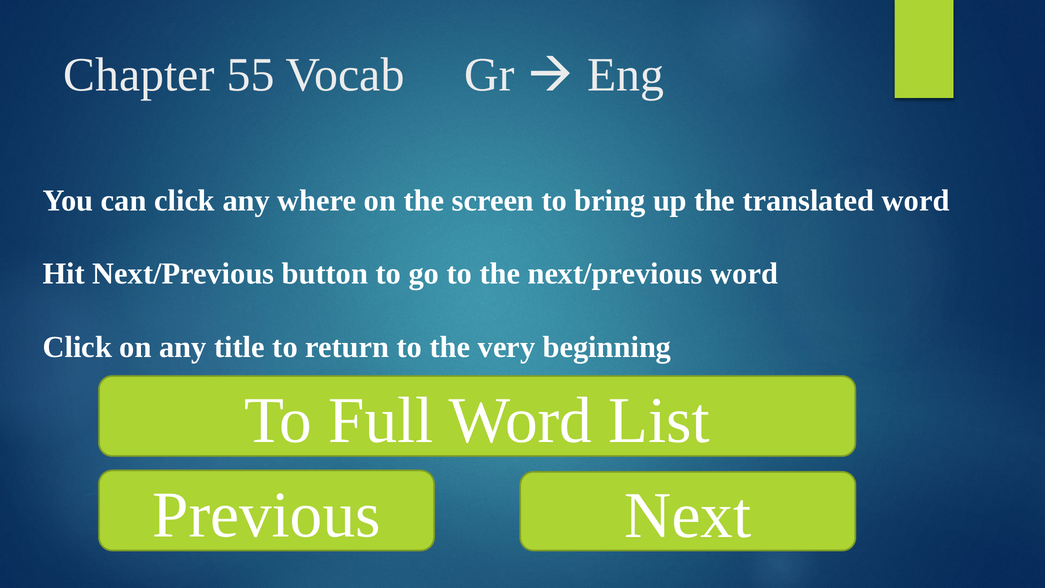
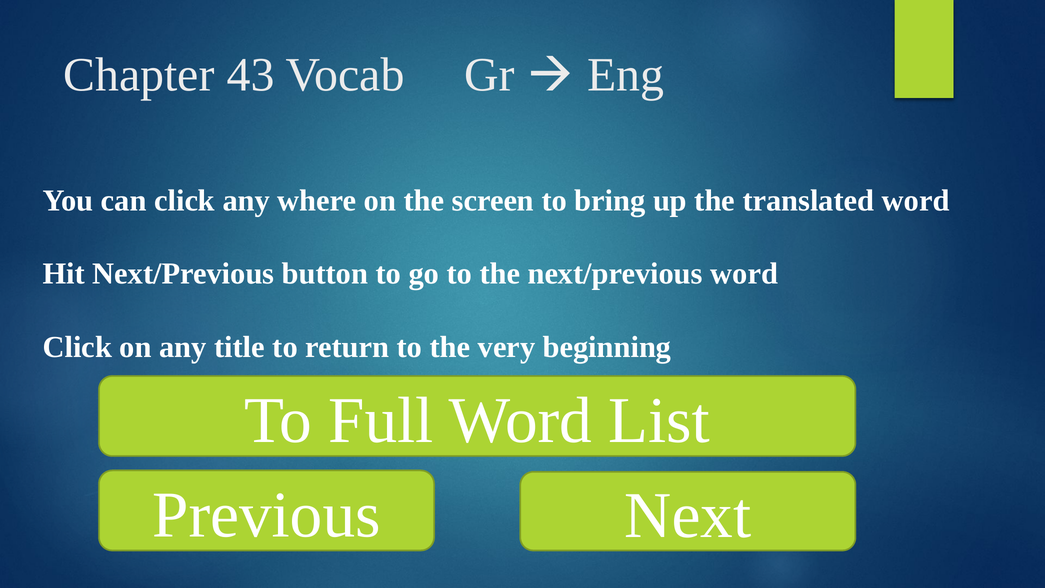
55: 55 -> 43
